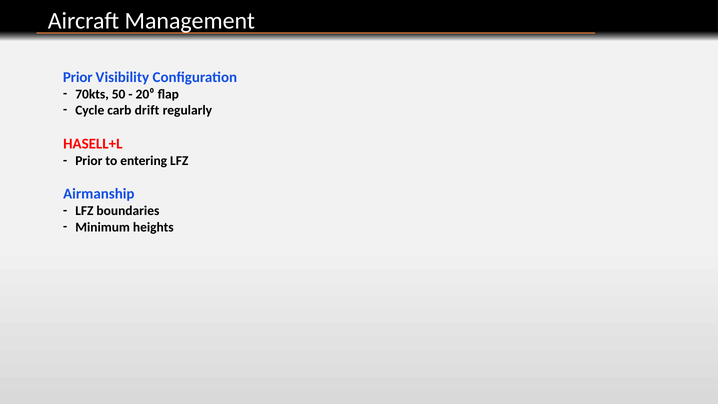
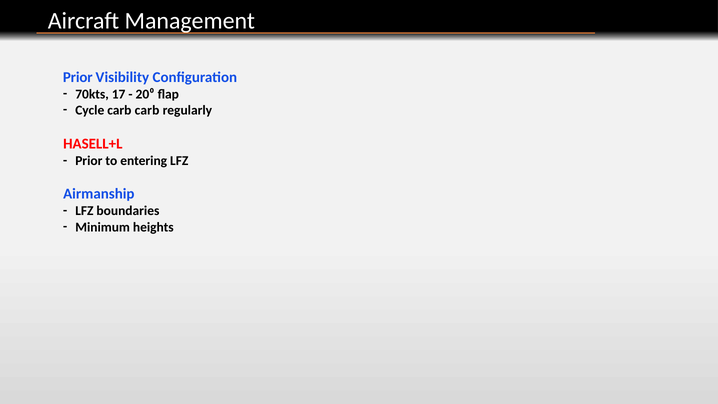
50: 50 -> 17
carb drift: drift -> carb
